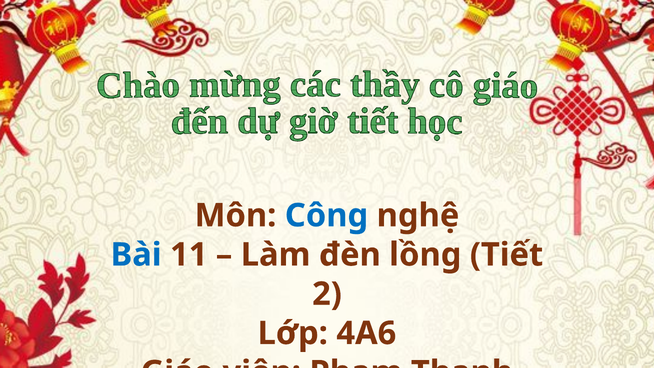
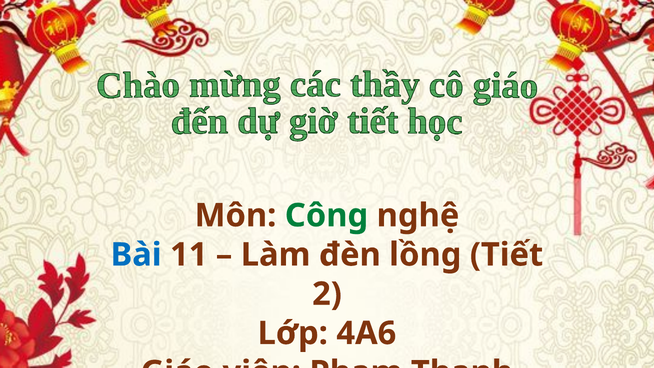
Công colour: blue -> green
